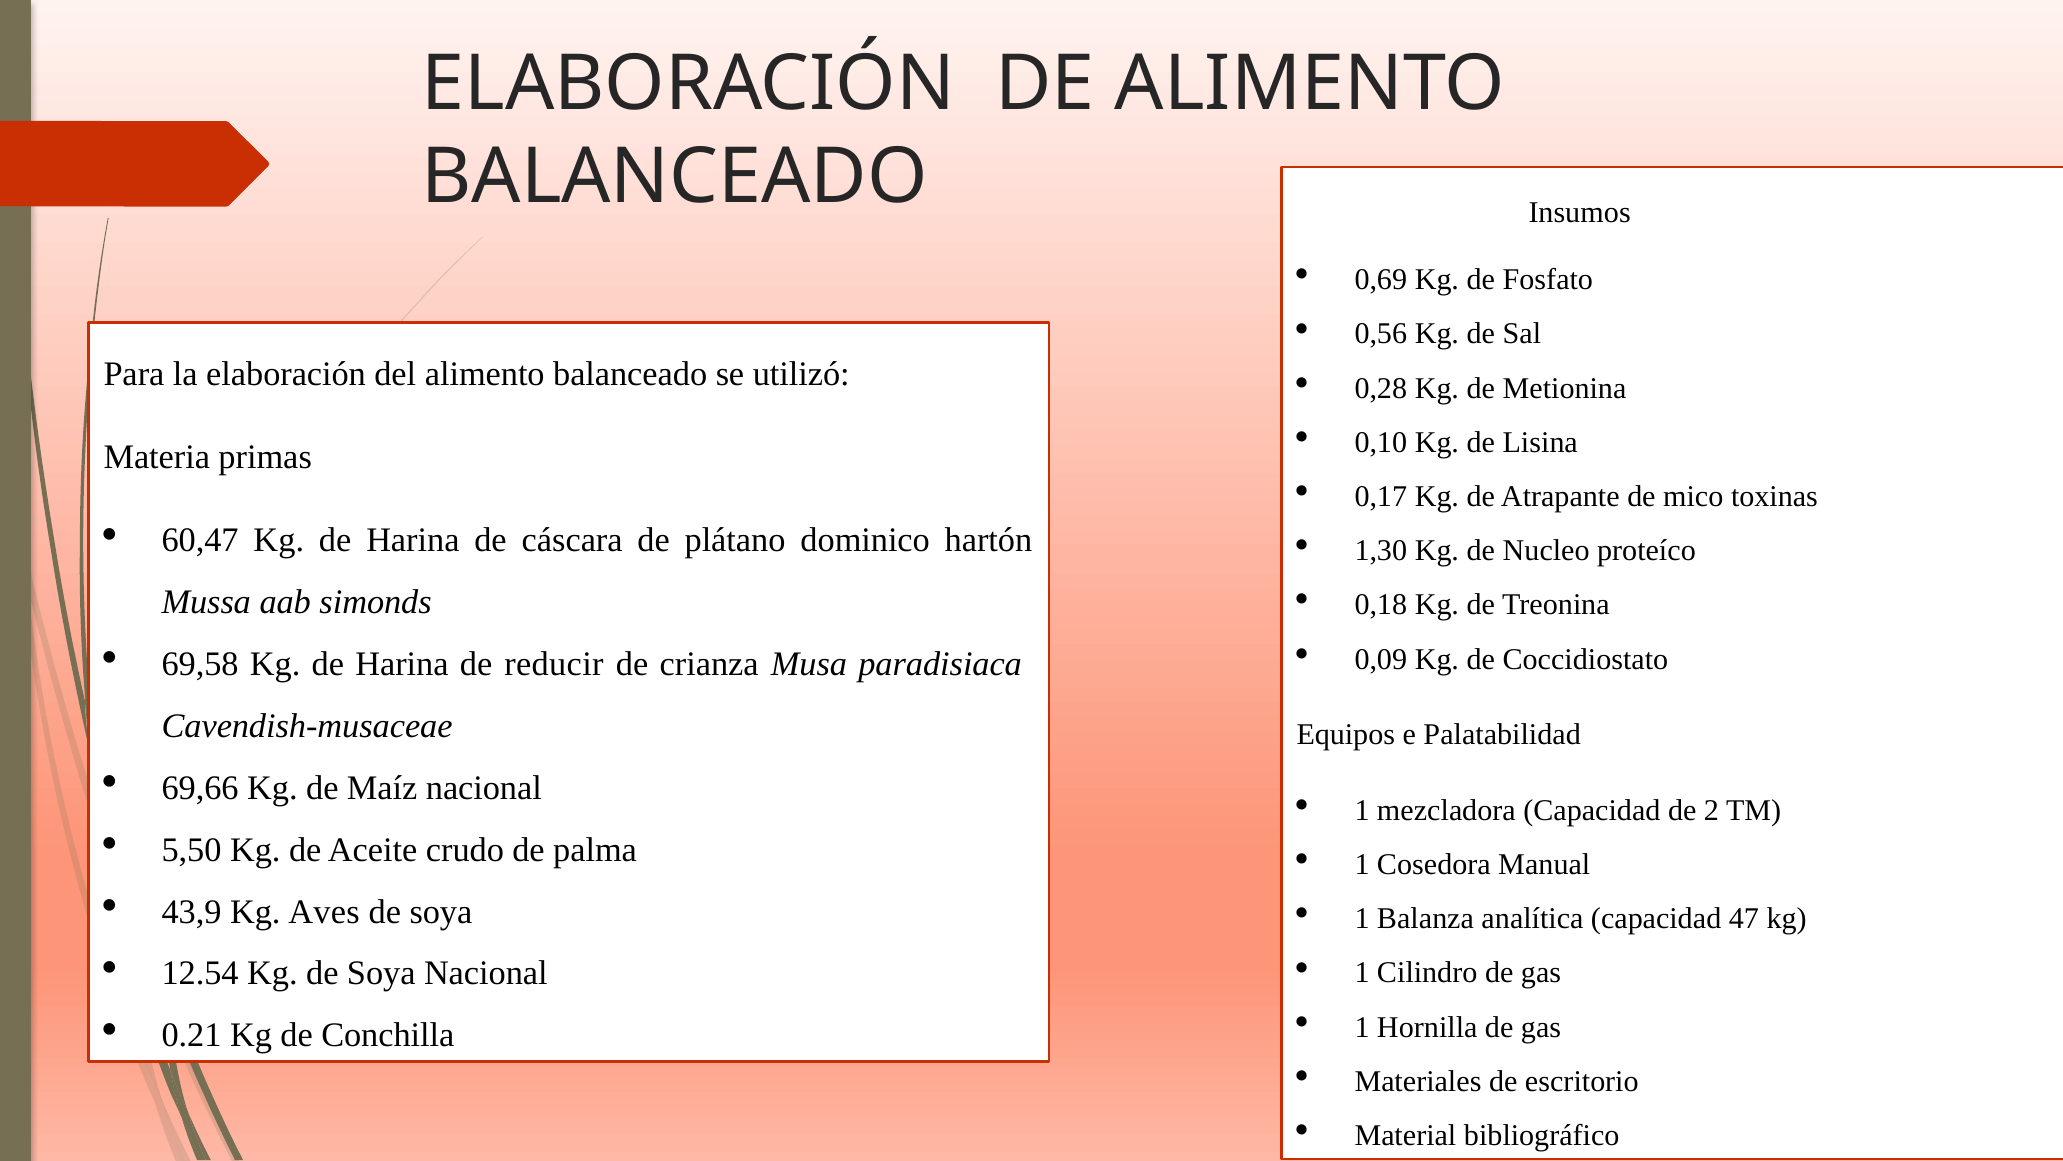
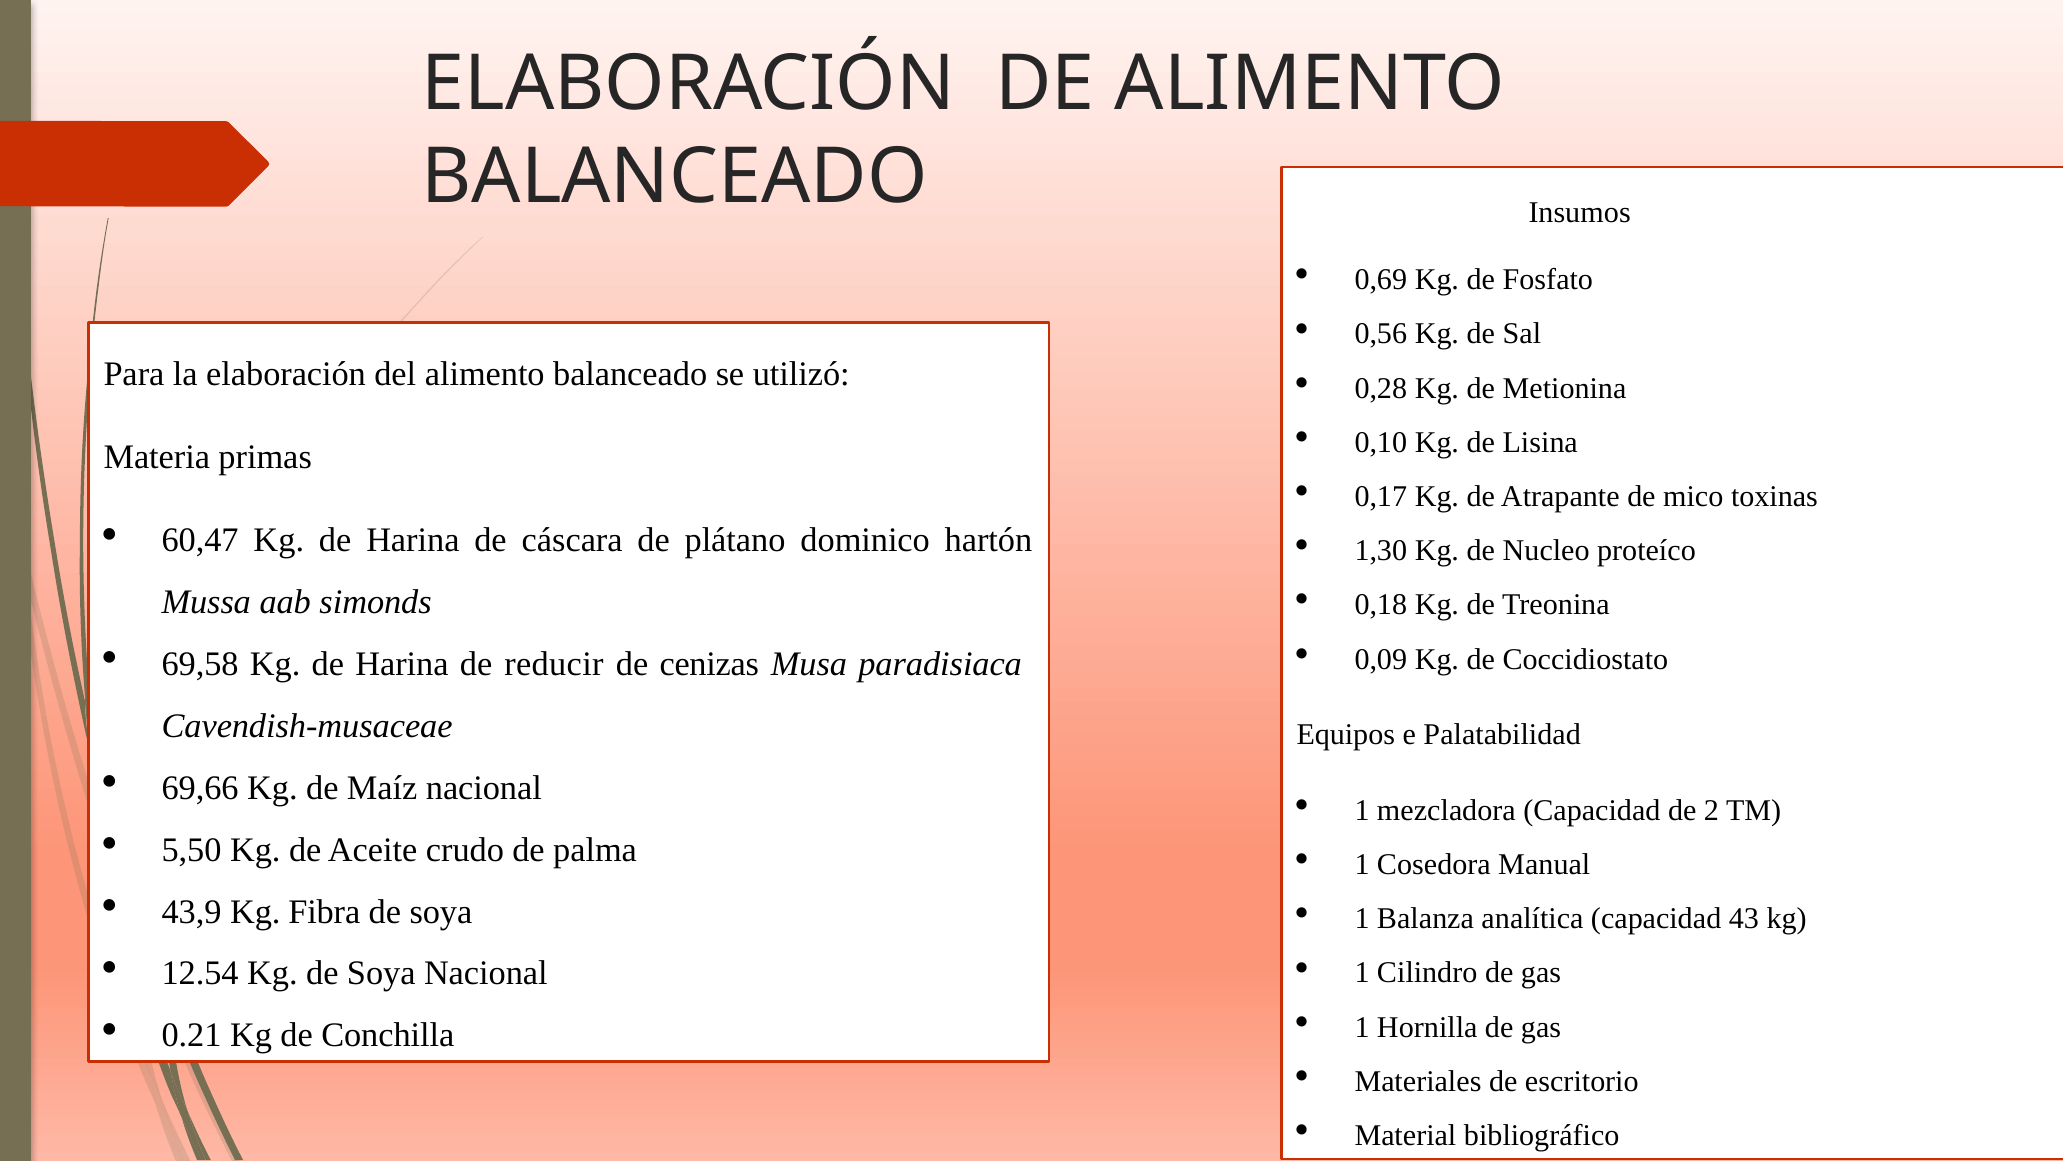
crianza: crianza -> cenizas
Aves: Aves -> Fibra
47: 47 -> 43
